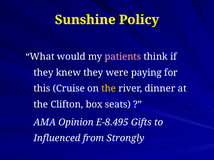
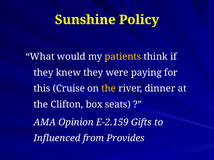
patients colour: pink -> yellow
E-8.495: E-8.495 -> E-2.159
Strongly: Strongly -> Provides
